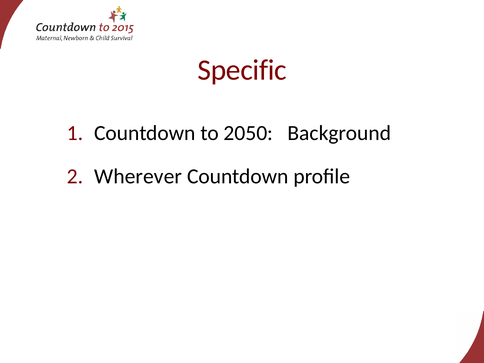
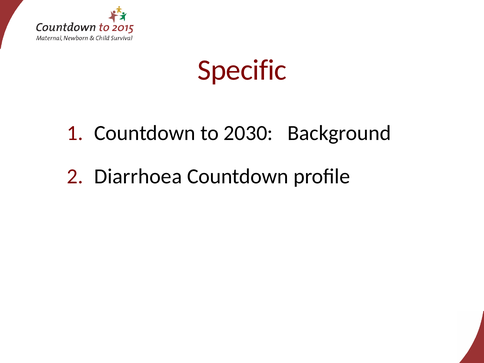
2050: 2050 -> 2030
Wherever: Wherever -> Diarrhoea
